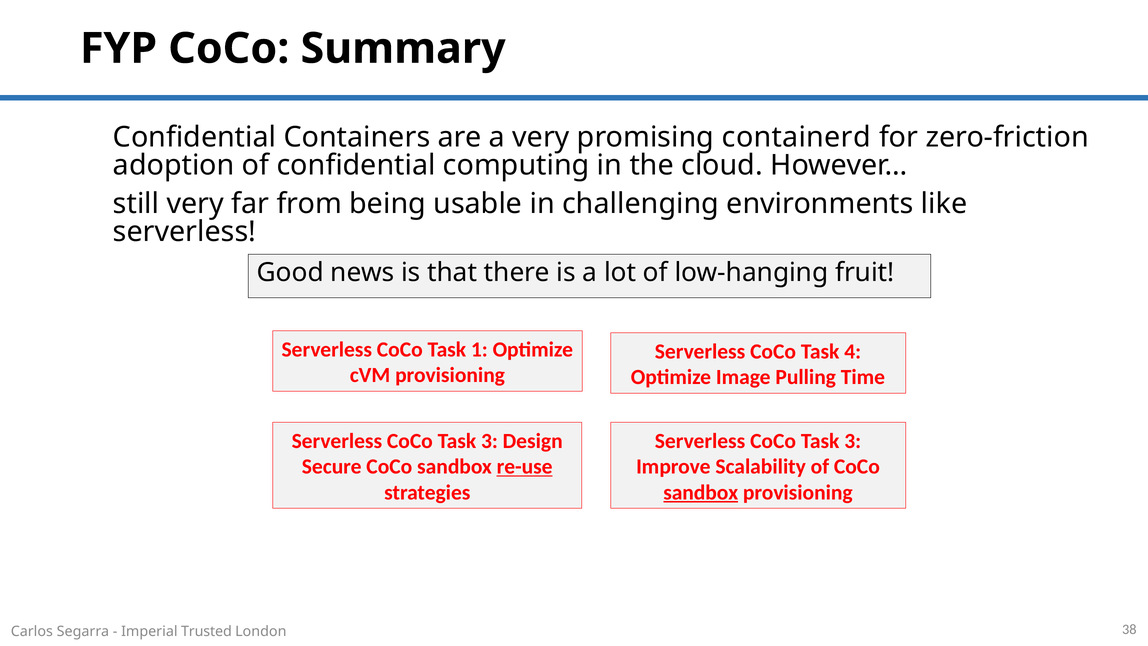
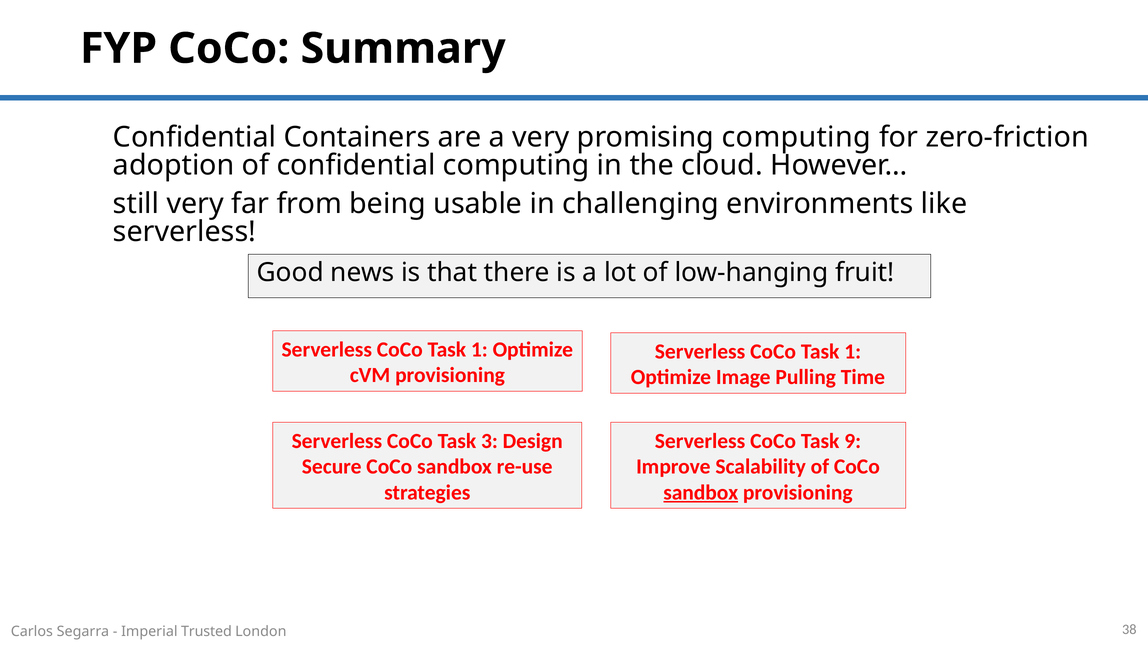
promising containerd: containerd -> computing
4 at (853, 351): 4 -> 1
3 at (853, 441): 3 -> 9
re-use underline: present -> none
